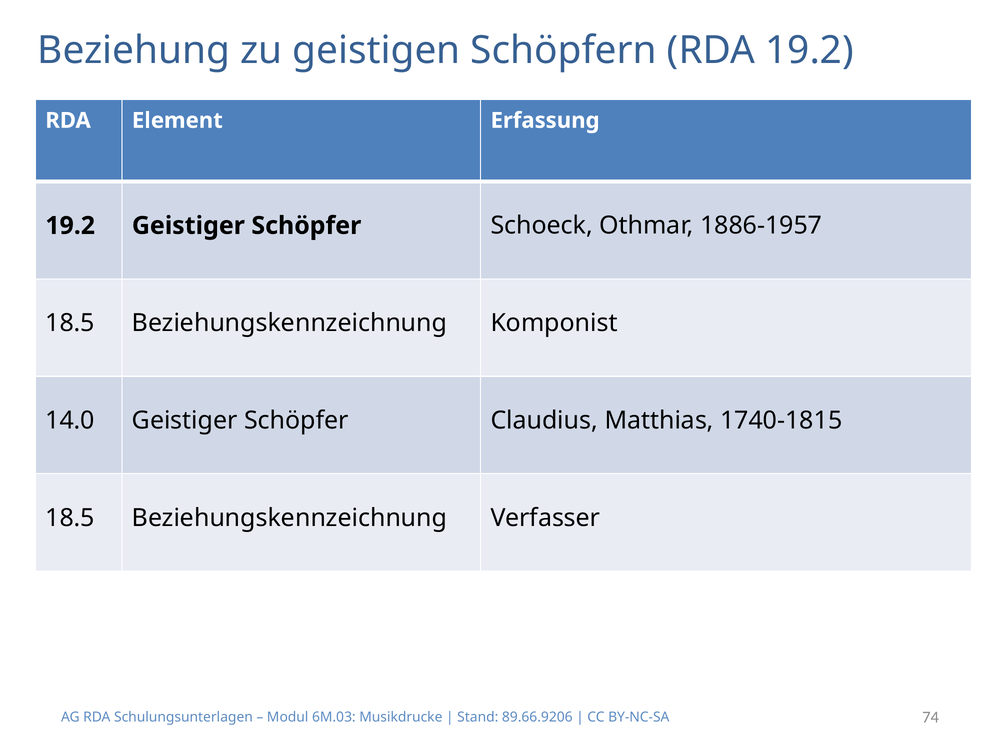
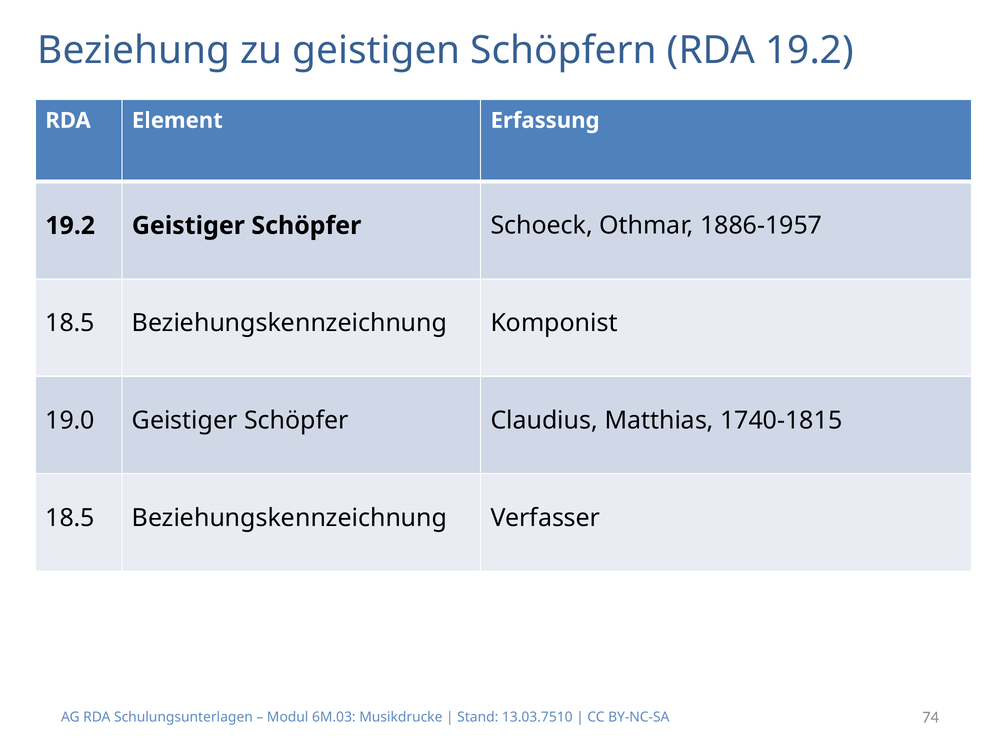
14.0: 14.0 -> 19.0
89.66.9206: 89.66.9206 -> 13.03.7510
